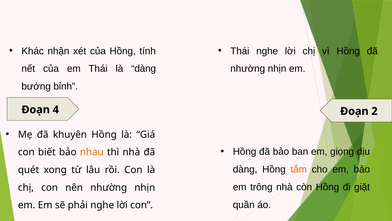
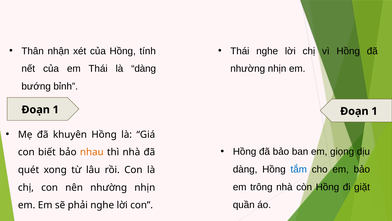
Khác: Khác -> Thân
4 at (56, 109): 4 -> 1
2 at (374, 111): 2 -> 1
tắm colour: orange -> blue
